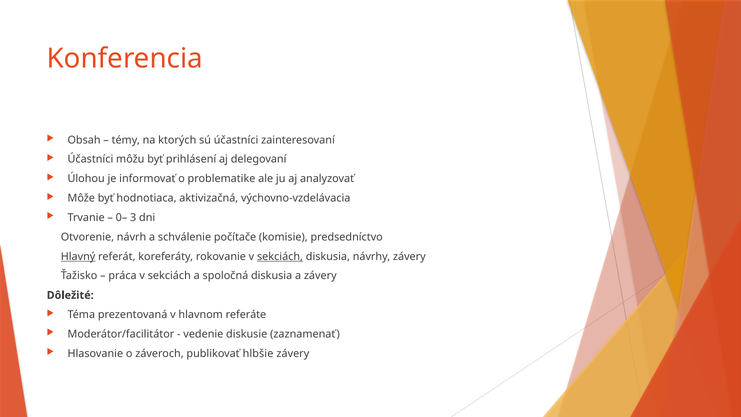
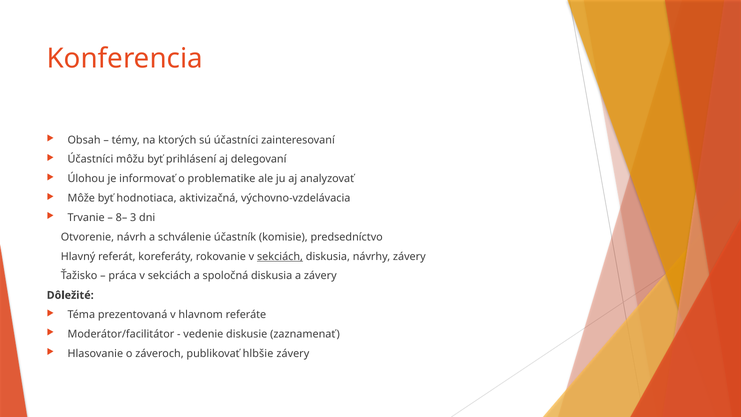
0–: 0– -> 8–
počítače: počítače -> účastník
Hlavný underline: present -> none
